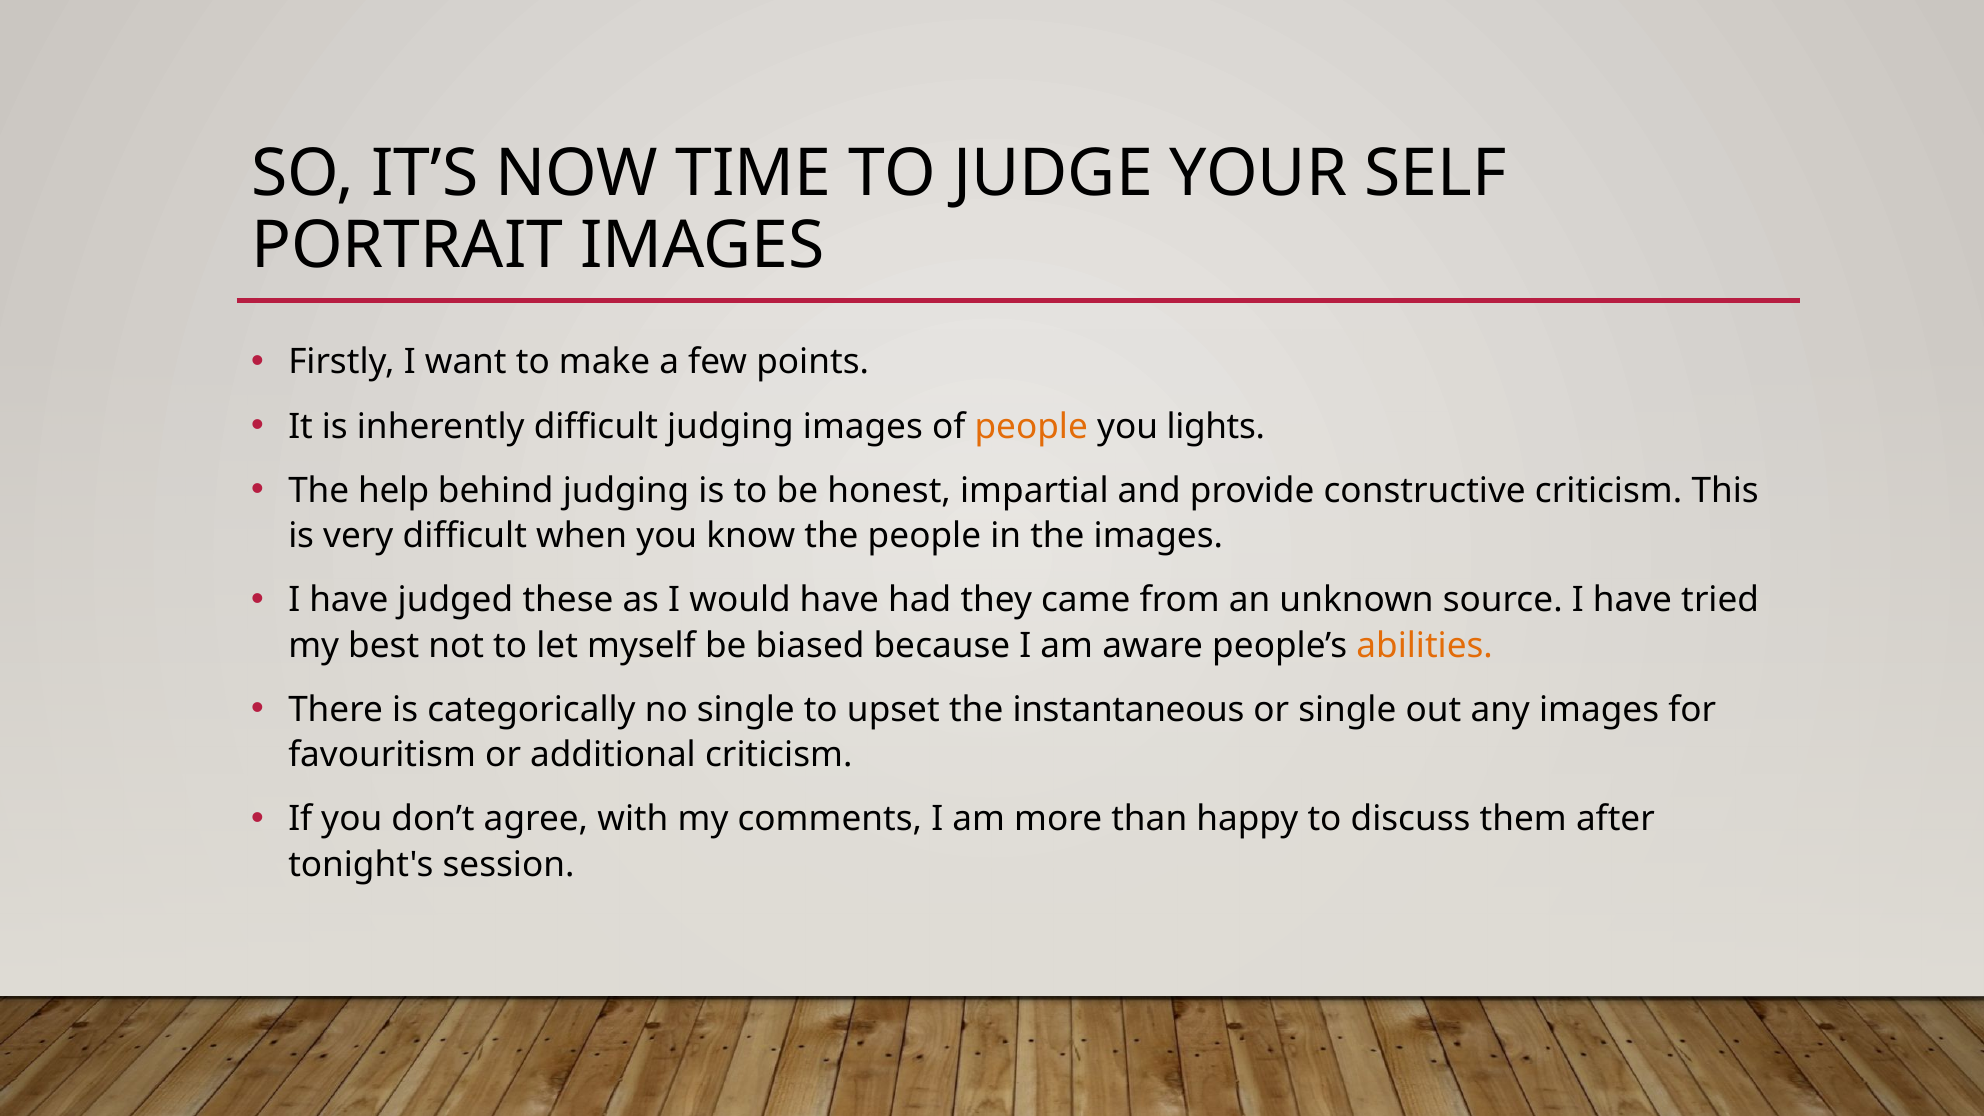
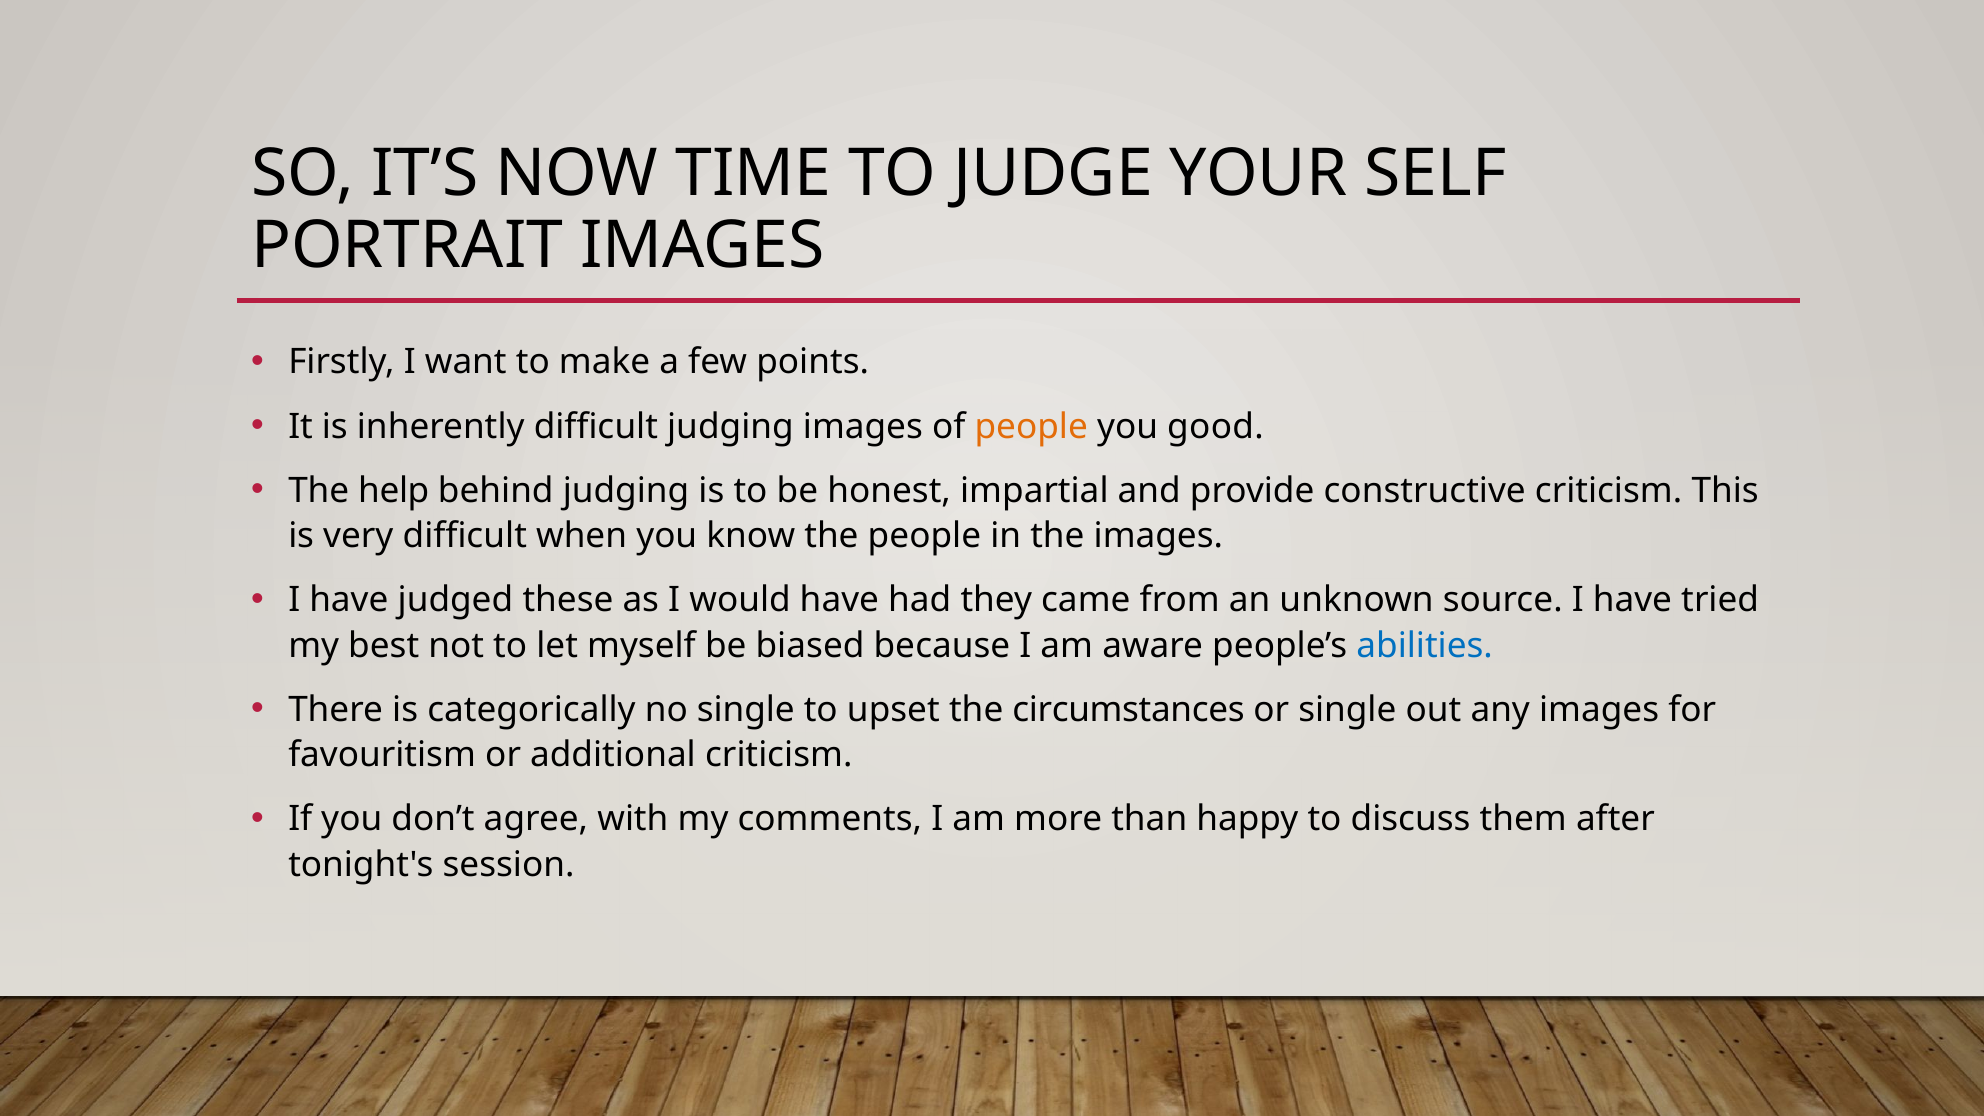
lights: lights -> good
abilities colour: orange -> blue
instantaneous: instantaneous -> circumstances
